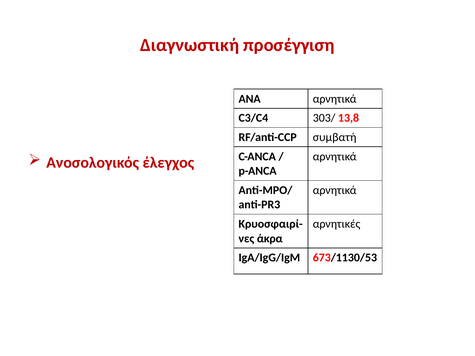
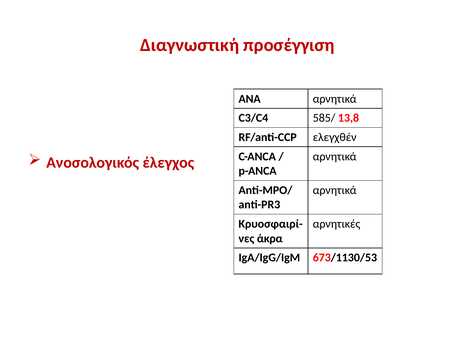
303/: 303/ -> 585/
συμβατή: συμβατή -> ελεγχθέν
